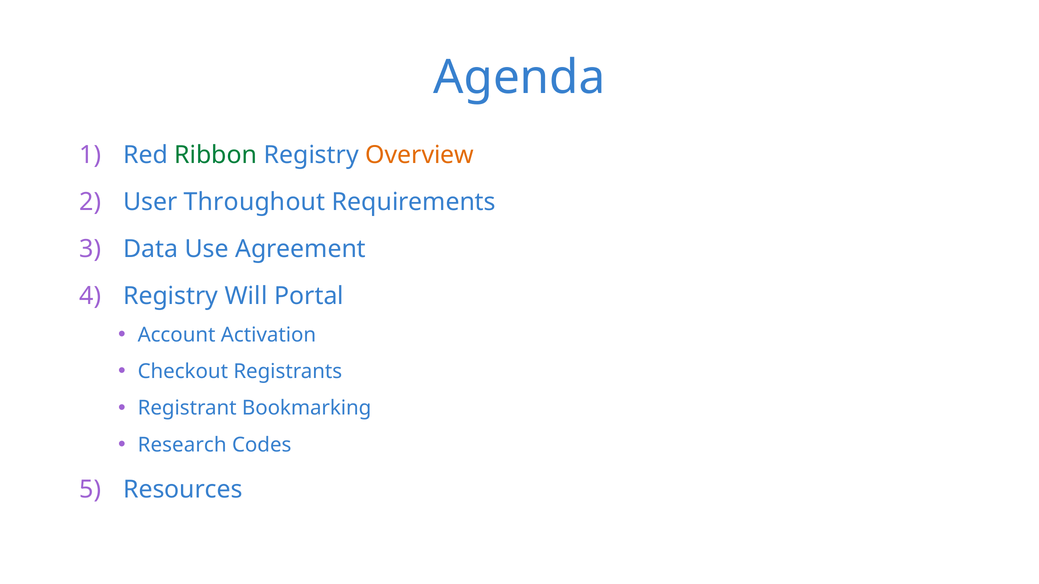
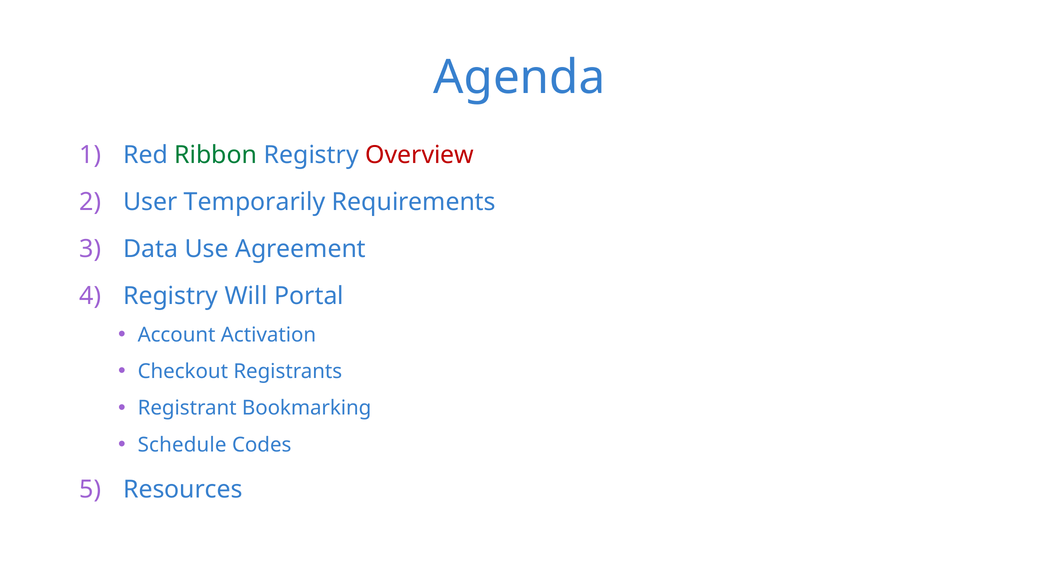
Overview colour: orange -> red
Throughout: Throughout -> Temporarily
Research: Research -> Schedule
